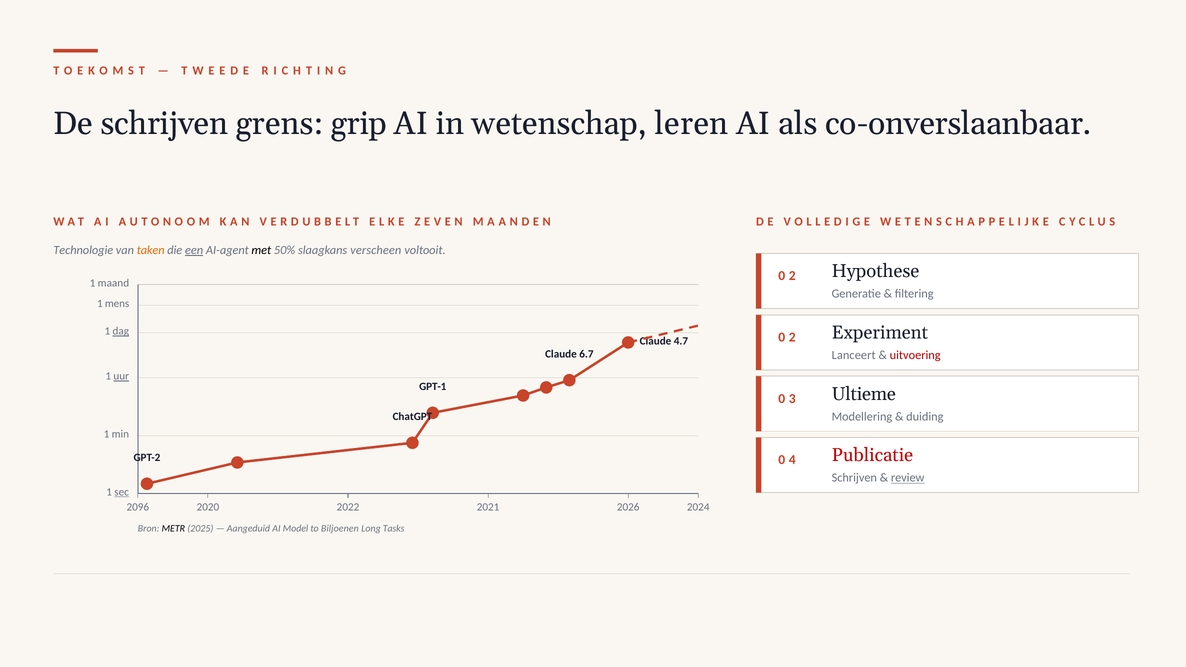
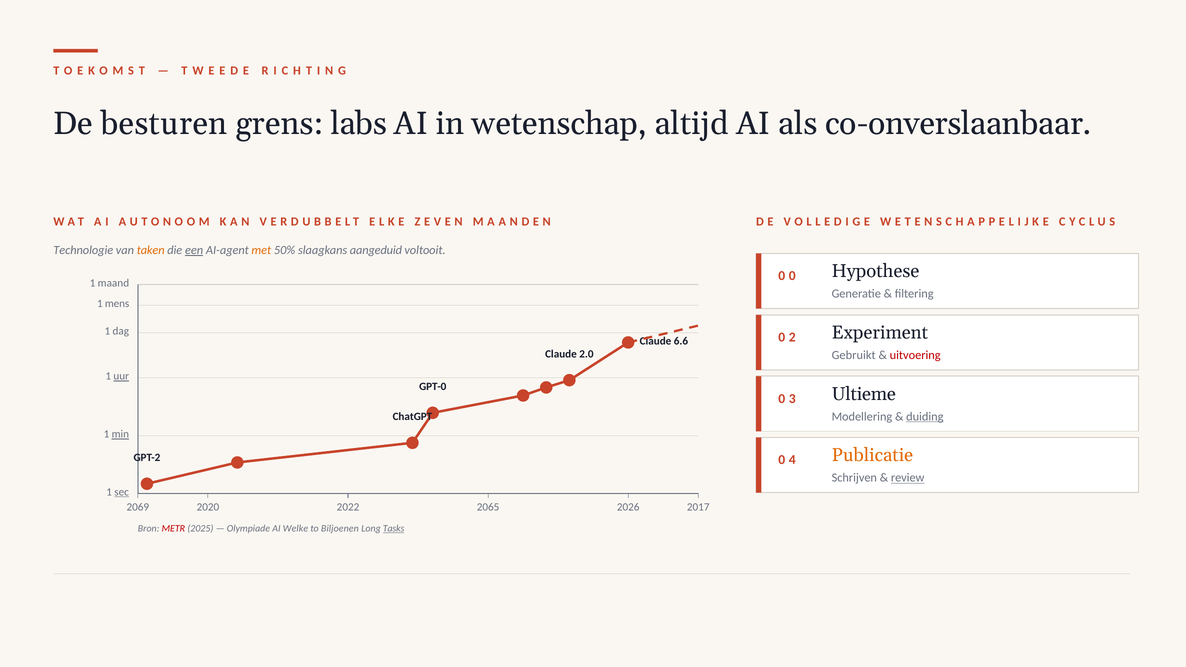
De schrijven: schrijven -> besturen
grip: grip -> labs
leren: leren -> altijd
met colour: black -> orange
verscheen: verscheen -> aangeduid
2 at (792, 276): 2 -> 0
dag underline: present -> none
4.7: 4.7 -> 6.6
6.7: 6.7 -> 2.0
Lanceert: Lanceert -> Gebruikt
GPT-1: GPT-1 -> GPT-0
duiding underline: none -> present
min underline: none -> present
Publicatie colour: red -> orange
2096: 2096 -> 2069
2021: 2021 -> 2065
2024: 2024 -> 2017
METR colour: black -> red
Aangeduid: Aangeduid -> Olympiade
Model: Model -> Welke
Tasks underline: none -> present
